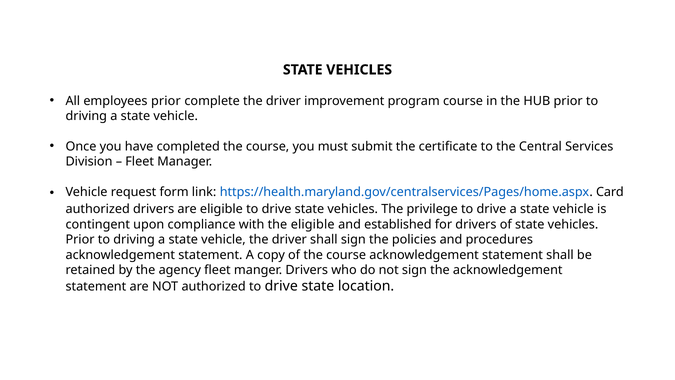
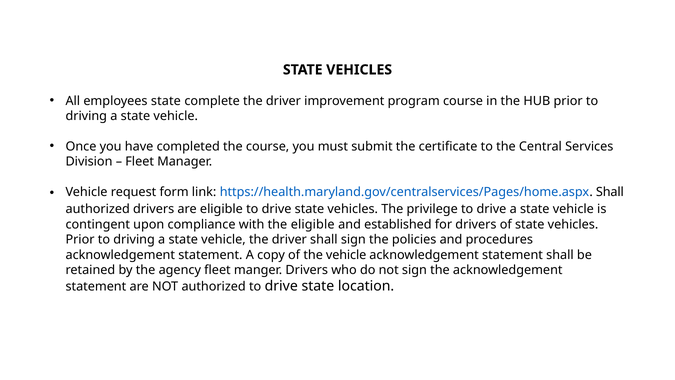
employees prior: prior -> state
https://health.maryland.gov/centralservices/Pages/home.aspx Card: Card -> Shall
of the course: course -> vehicle
